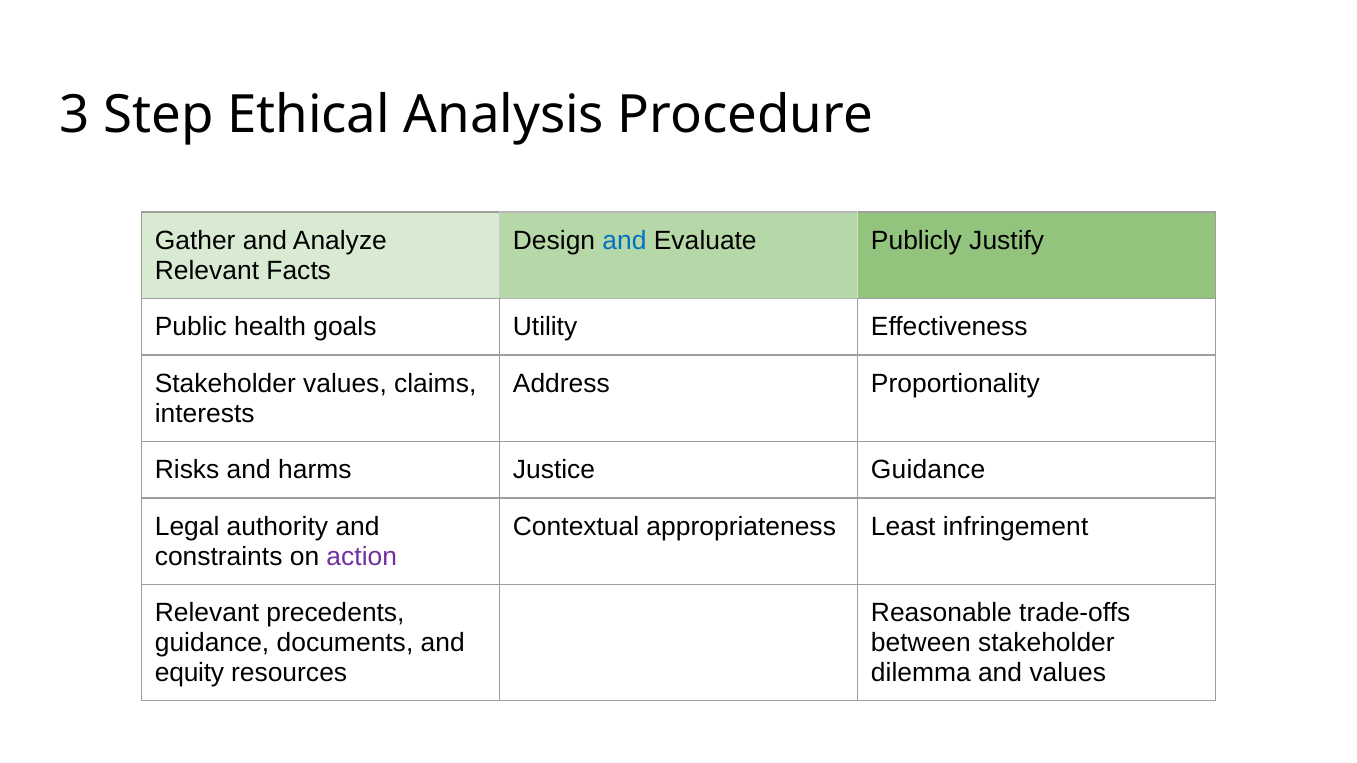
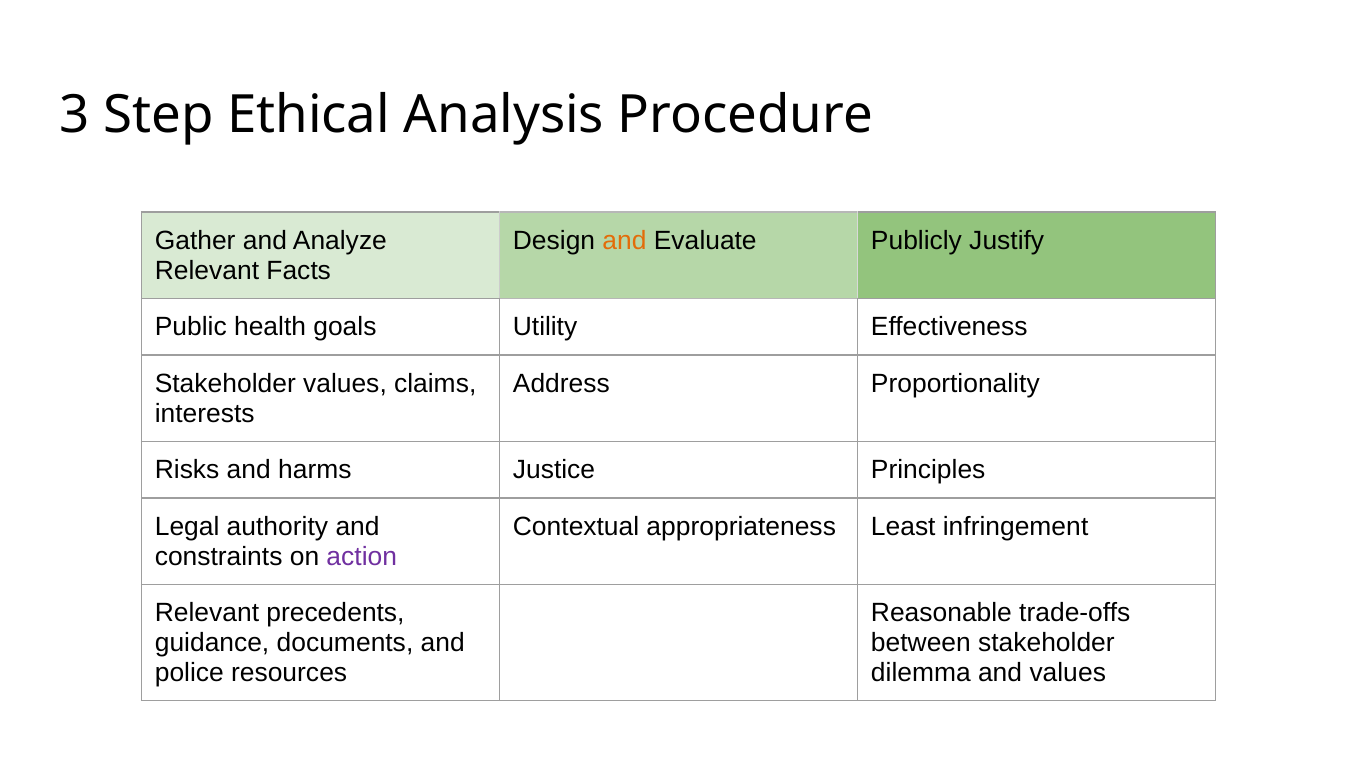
and at (624, 241) colour: blue -> orange
Justice Guidance: Guidance -> Principles
equity: equity -> police
